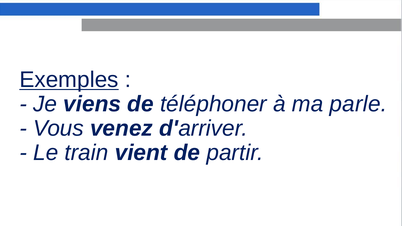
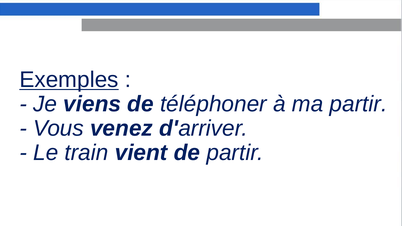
ma parle: parle -> partir
